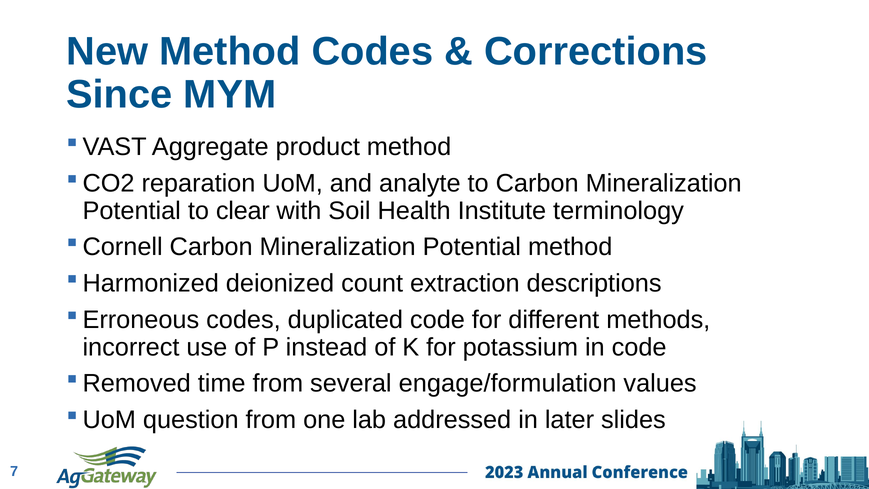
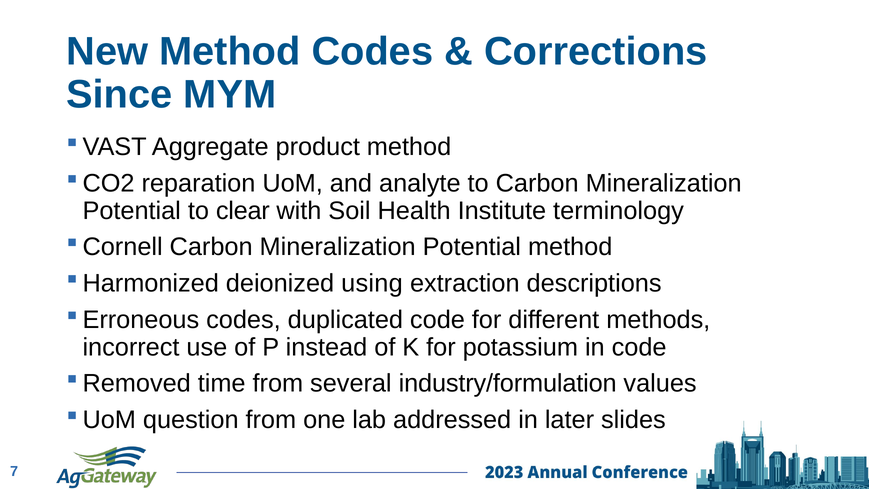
count: count -> using
engage/formulation: engage/formulation -> industry/formulation
